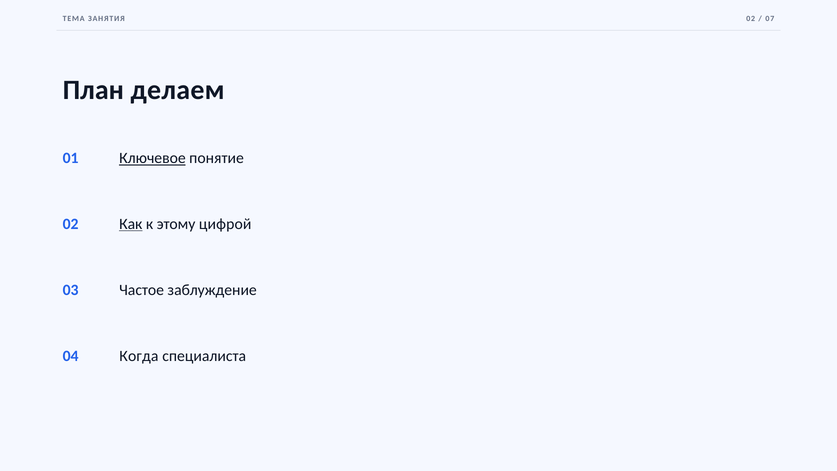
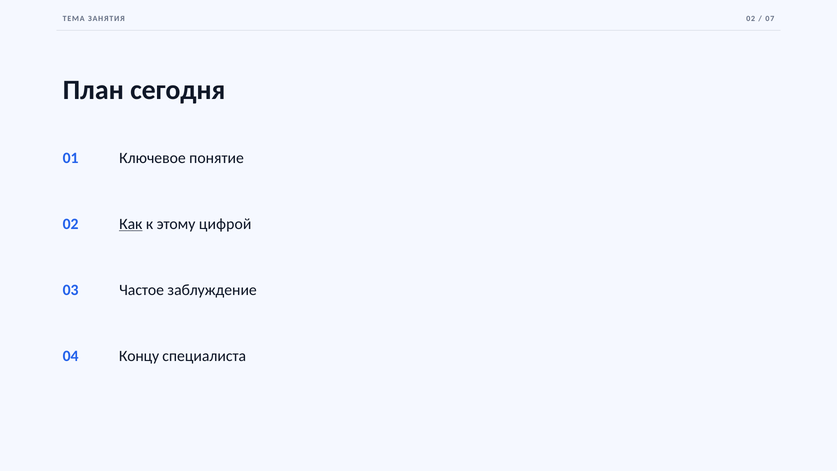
делаем: делаем -> сегодня
Ключевое underline: present -> none
Когда: Когда -> Концу
